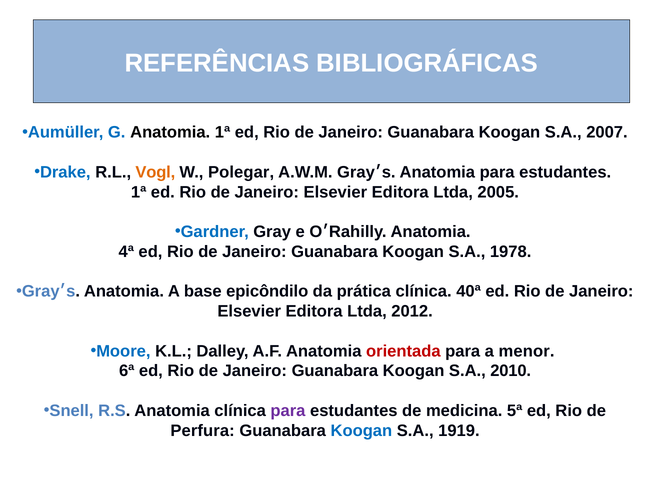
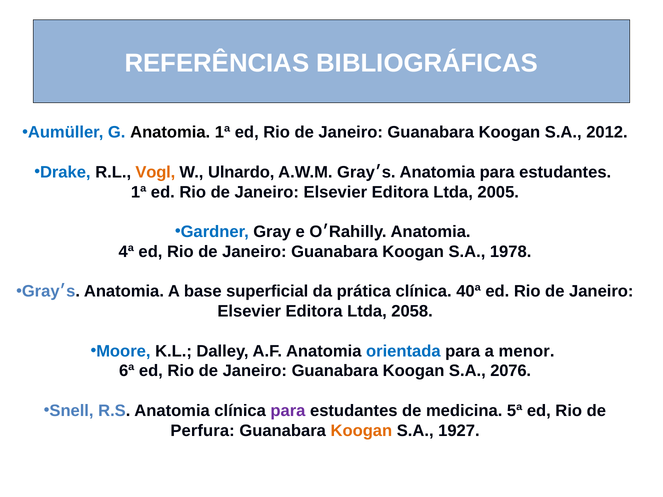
2007: 2007 -> 2012
Polegar: Polegar -> Ulnardo
epicôndilo: epicôndilo -> superficial
2012: 2012 -> 2058
orientada colour: red -> blue
2010: 2010 -> 2076
Koogan at (361, 431) colour: blue -> orange
1919: 1919 -> 1927
